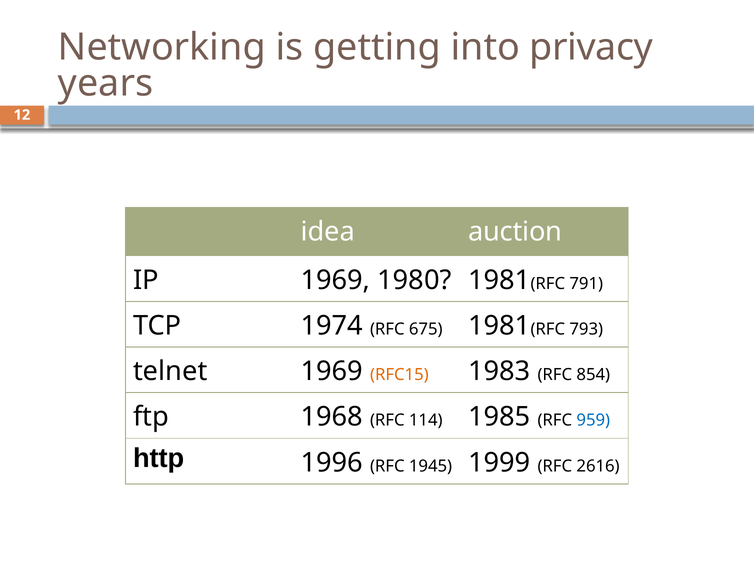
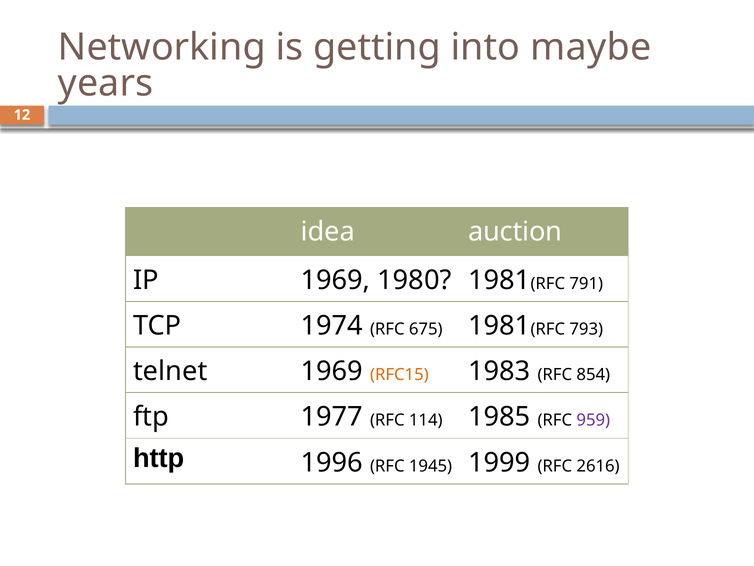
privacy: privacy -> maybe
1968: 1968 -> 1977
959 colour: blue -> purple
